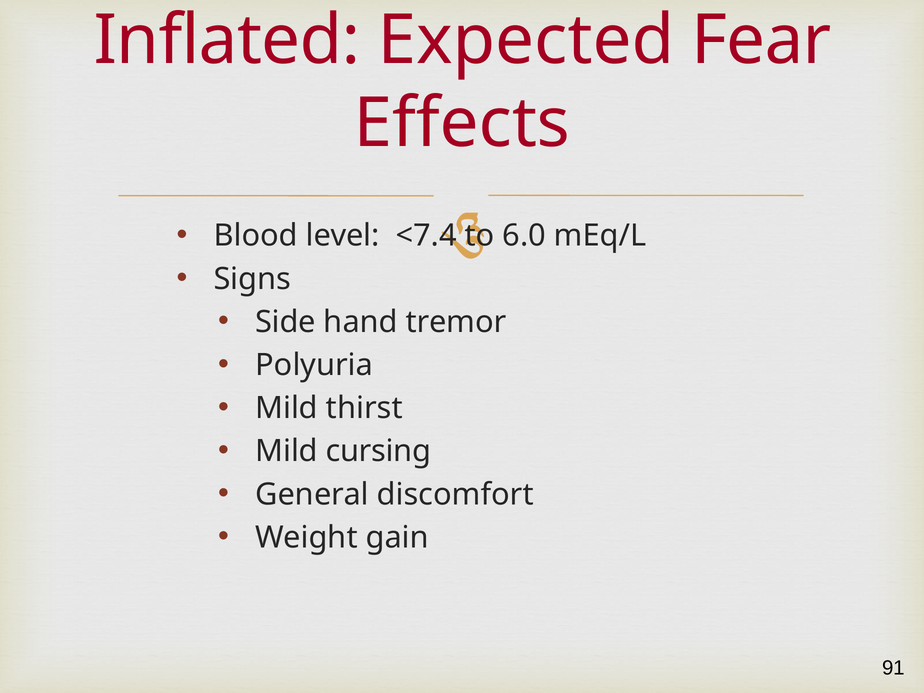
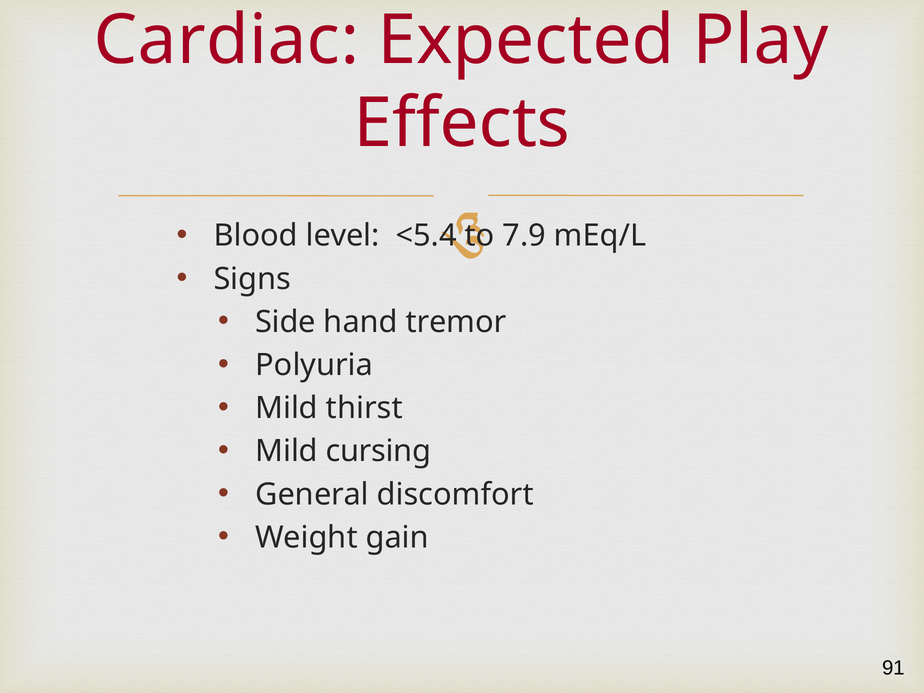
Inflated: Inflated -> Cardiac
Fear: Fear -> Play
<7.4: <7.4 -> <5.4
6.0: 6.0 -> 7.9
